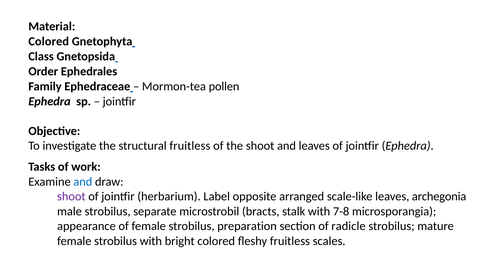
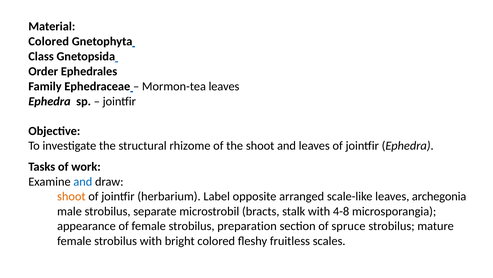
Mormon-tea pollen: pollen -> leaves
structural fruitless: fruitless -> rhizome
shoot at (71, 196) colour: purple -> orange
7-8: 7-8 -> 4-8
radicle: radicle -> spruce
